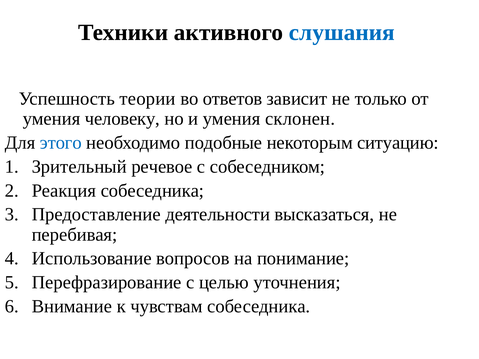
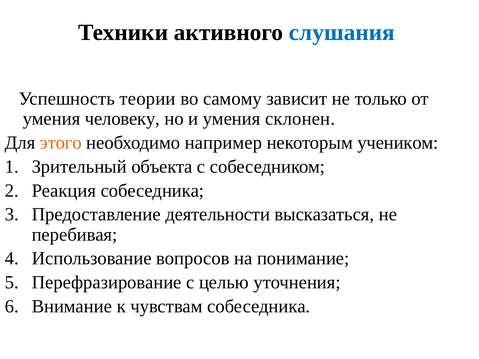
ответов: ответов -> самому
этого colour: blue -> orange
подобные: подобные -> например
ситуацию: ситуацию -> учеником
речевое: речевое -> объекта
